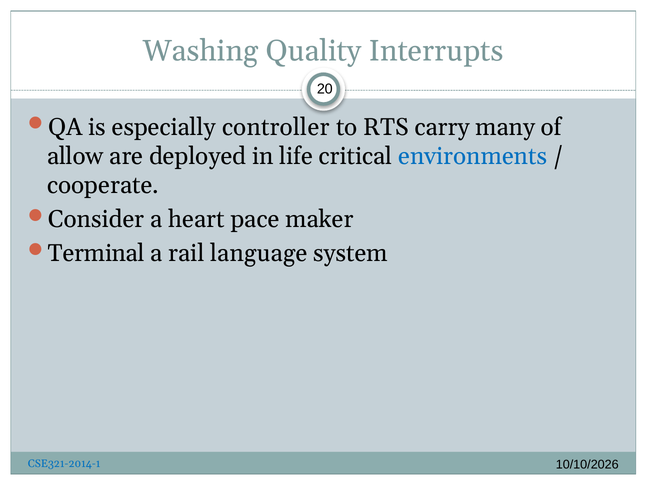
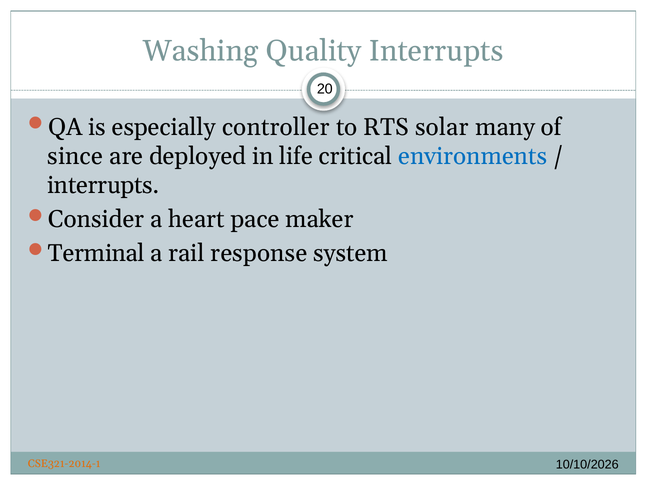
carry: carry -> solar
allow: allow -> since
cooperate at (103, 186): cooperate -> interrupts
language: language -> response
CSE321-2014-1 colour: blue -> orange
